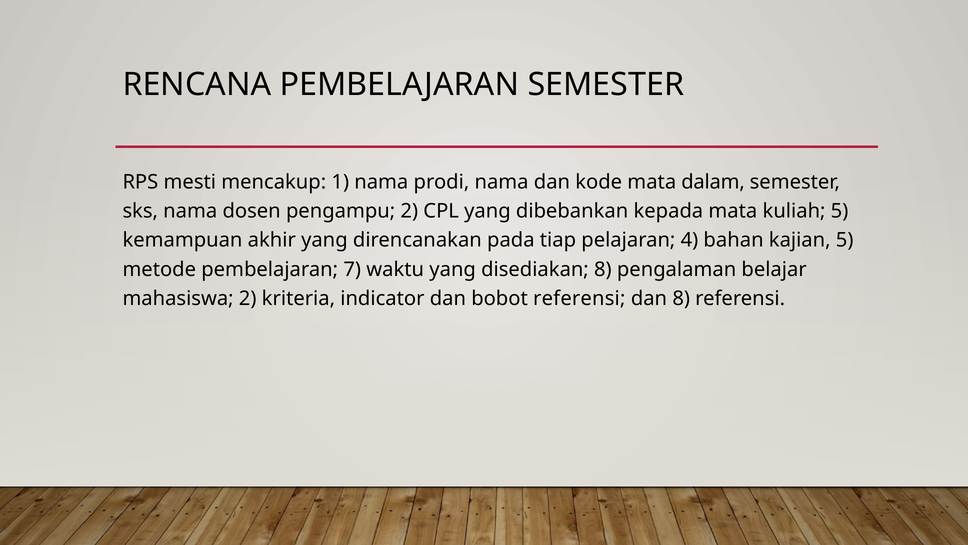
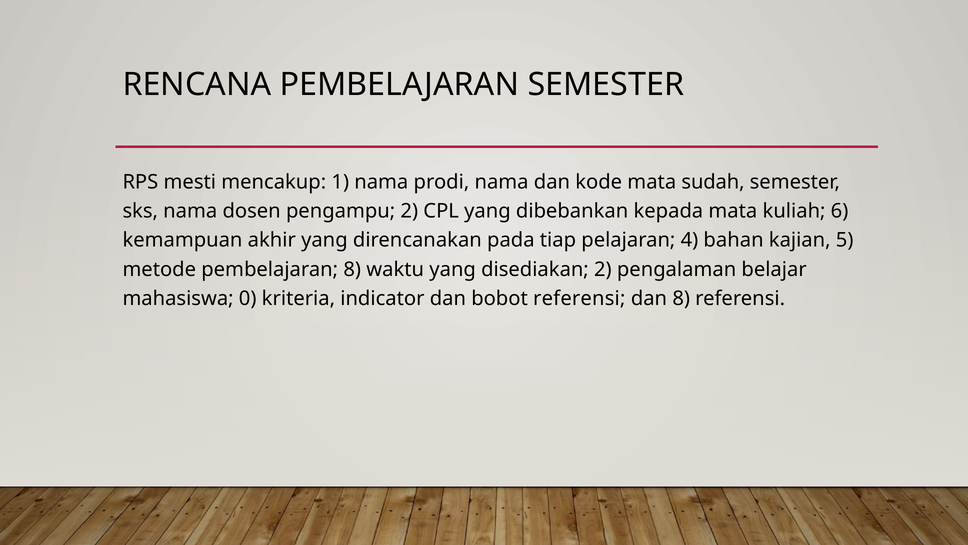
dalam: dalam -> sudah
kuliah 5: 5 -> 6
pembelajaran 7: 7 -> 8
disediakan 8: 8 -> 2
mahasiswa 2: 2 -> 0
